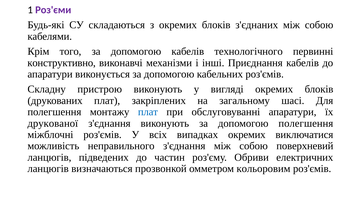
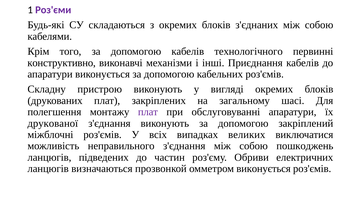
плат at (148, 112) colour: blue -> purple
допомогою полегшення: полегшення -> закріплений
випадках окремих: окремих -> великих
поверхневий: поверхневий -> пошкоджень
омметром кольоровим: кольоровим -> виконується
